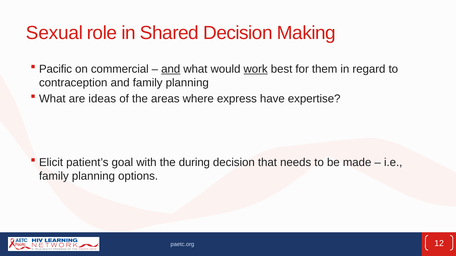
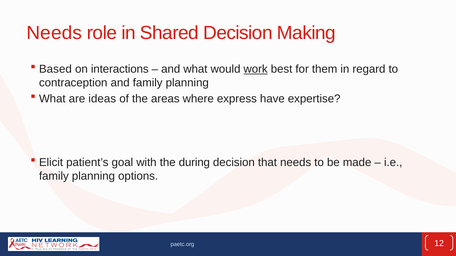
Sexual at (54, 33): Sexual -> Needs
Pacific: Pacific -> Based
commercial: commercial -> interactions
and at (171, 69) underline: present -> none
